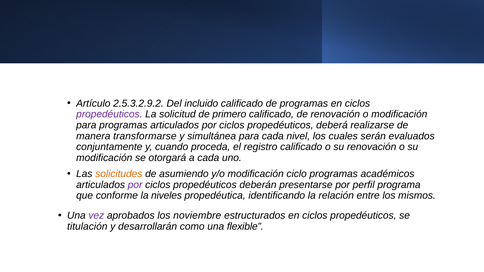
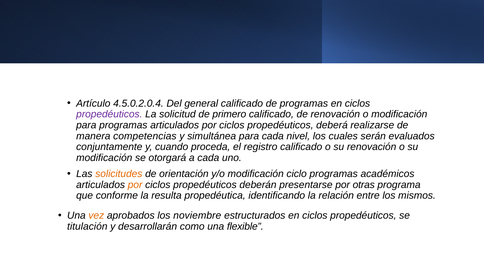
2.5.3.2.9.2: 2.5.3.2.9.2 -> 4.5.0.2.0.4
incluido: incluido -> general
transformarse: transformarse -> competencias
asumiendo: asumiendo -> orientación
por at (135, 185) colour: purple -> orange
perfil: perfil -> otras
niveles: niveles -> resulta
vez colour: purple -> orange
